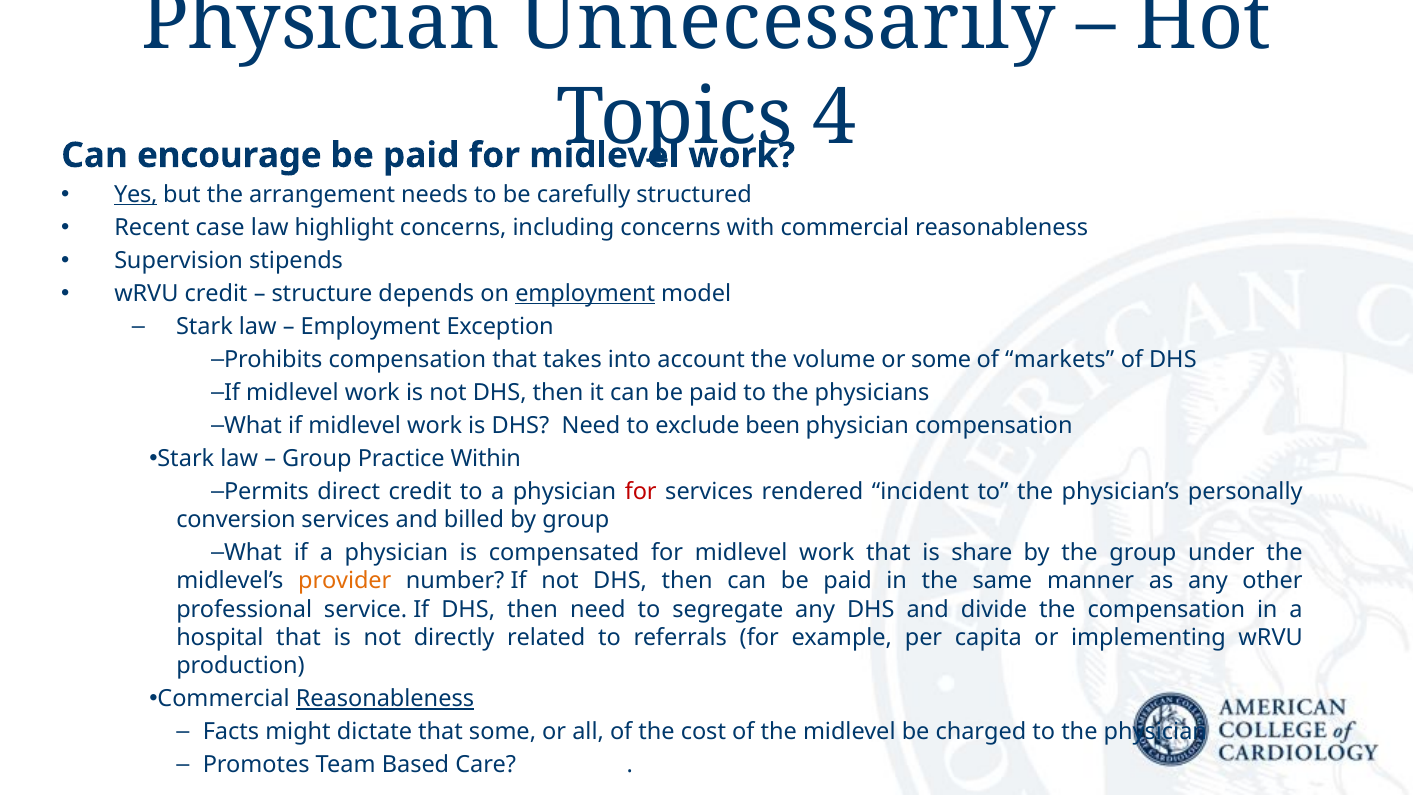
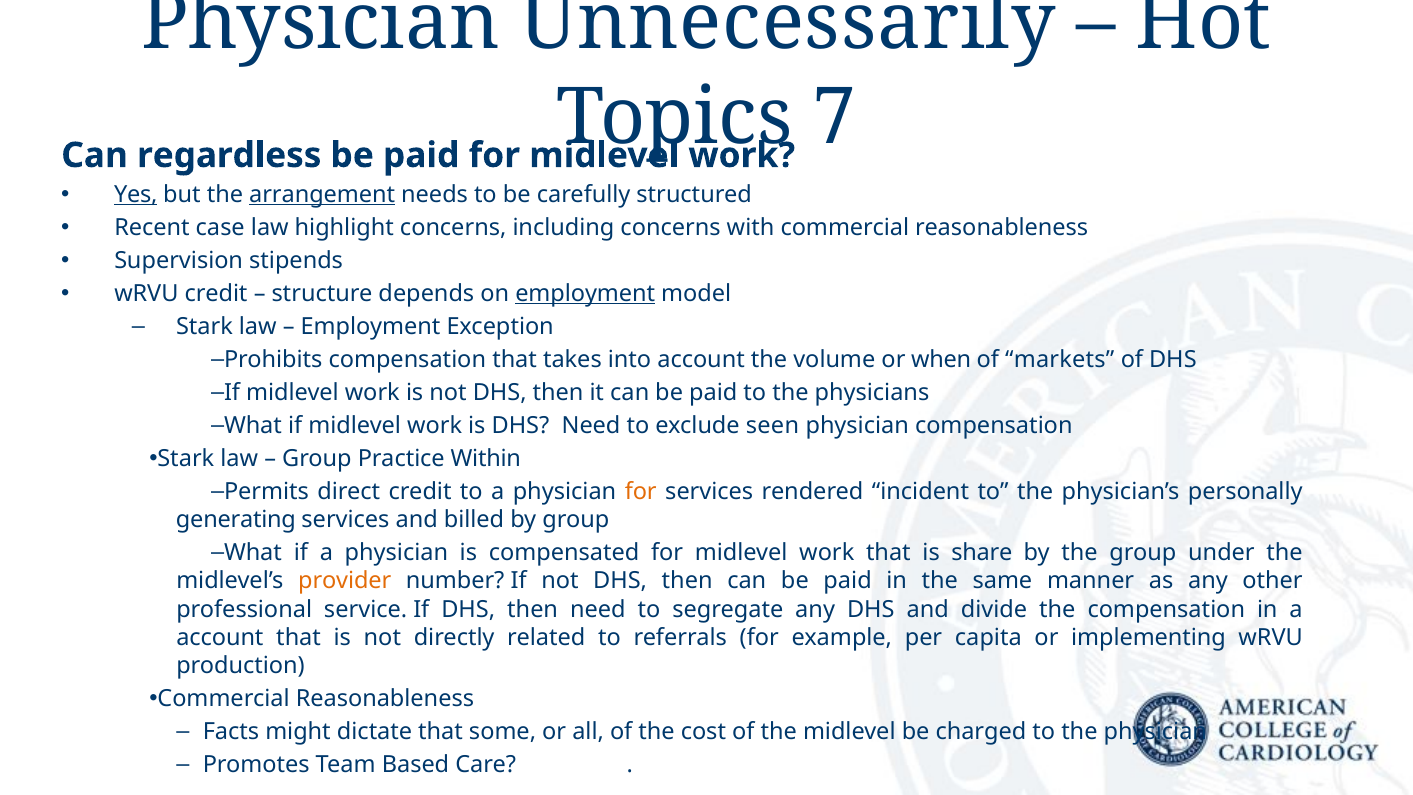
4: 4 -> 7
encourage: encourage -> regardless
arrangement underline: none -> present
or some: some -> when
been: been -> seen
for at (641, 491) colour: red -> orange
conversion: conversion -> generating
hospital at (220, 637): hospital -> account
Reasonableness at (385, 699) underline: present -> none
